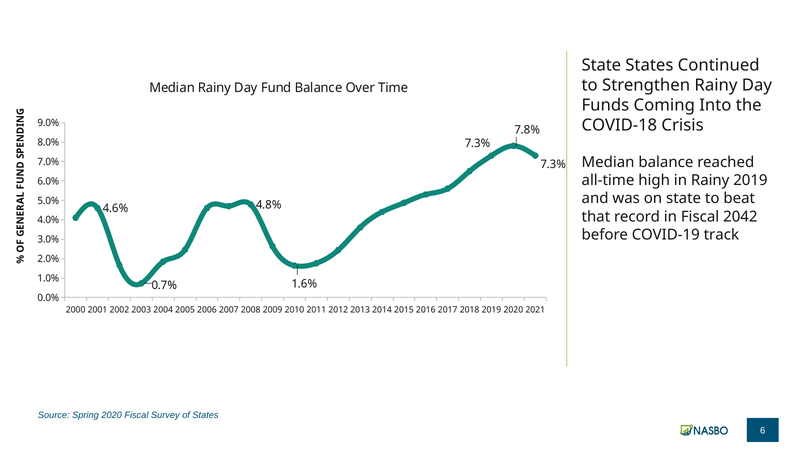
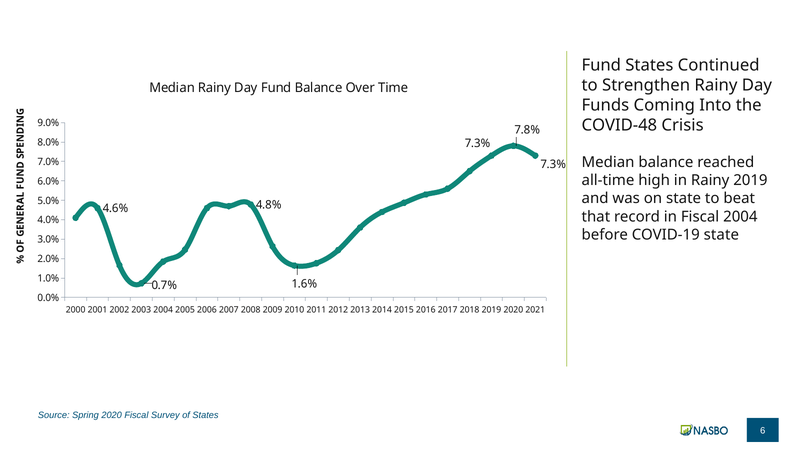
State at (601, 65): State -> Fund
COVID-18: COVID-18 -> COVID-48
Fiscal 2042: 2042 -> 2004
COVID-19 track: track -> state
